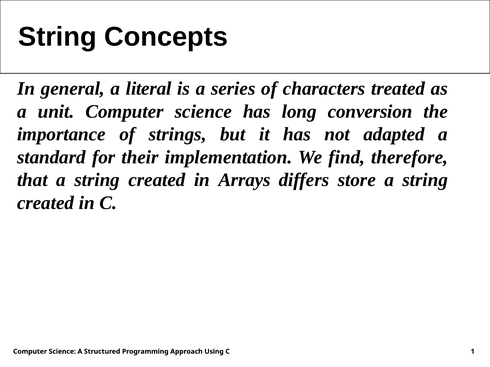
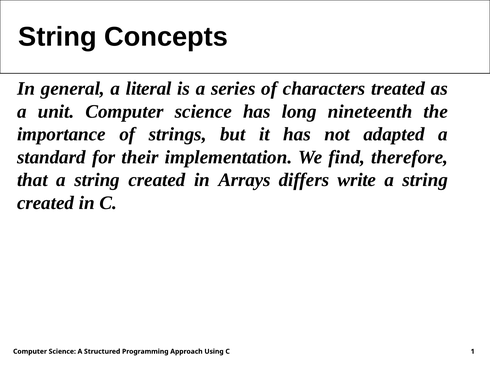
conversion: conversion -> nineteenth
store: store -> write
